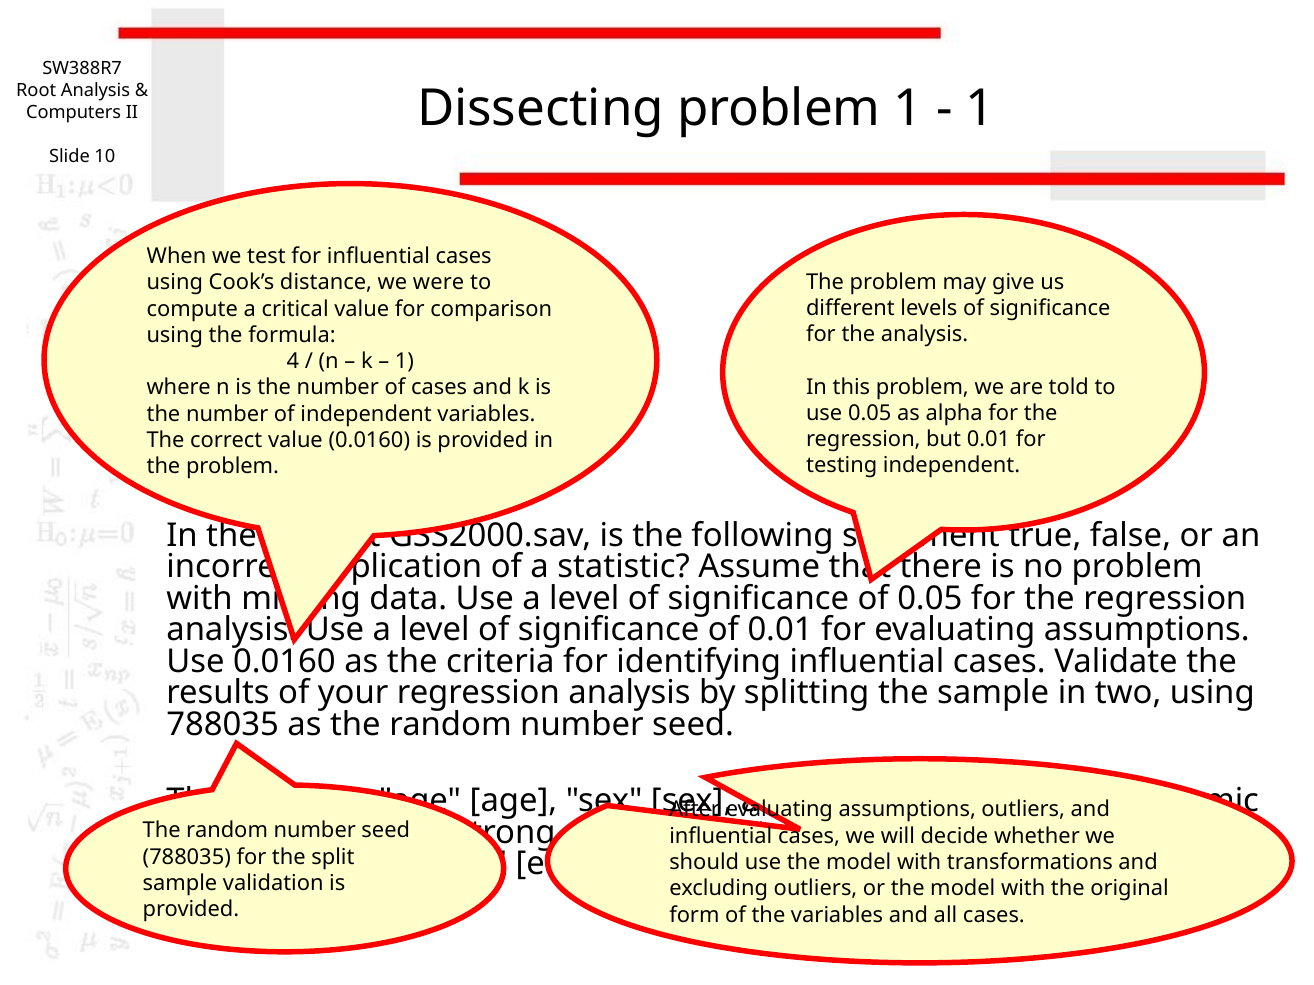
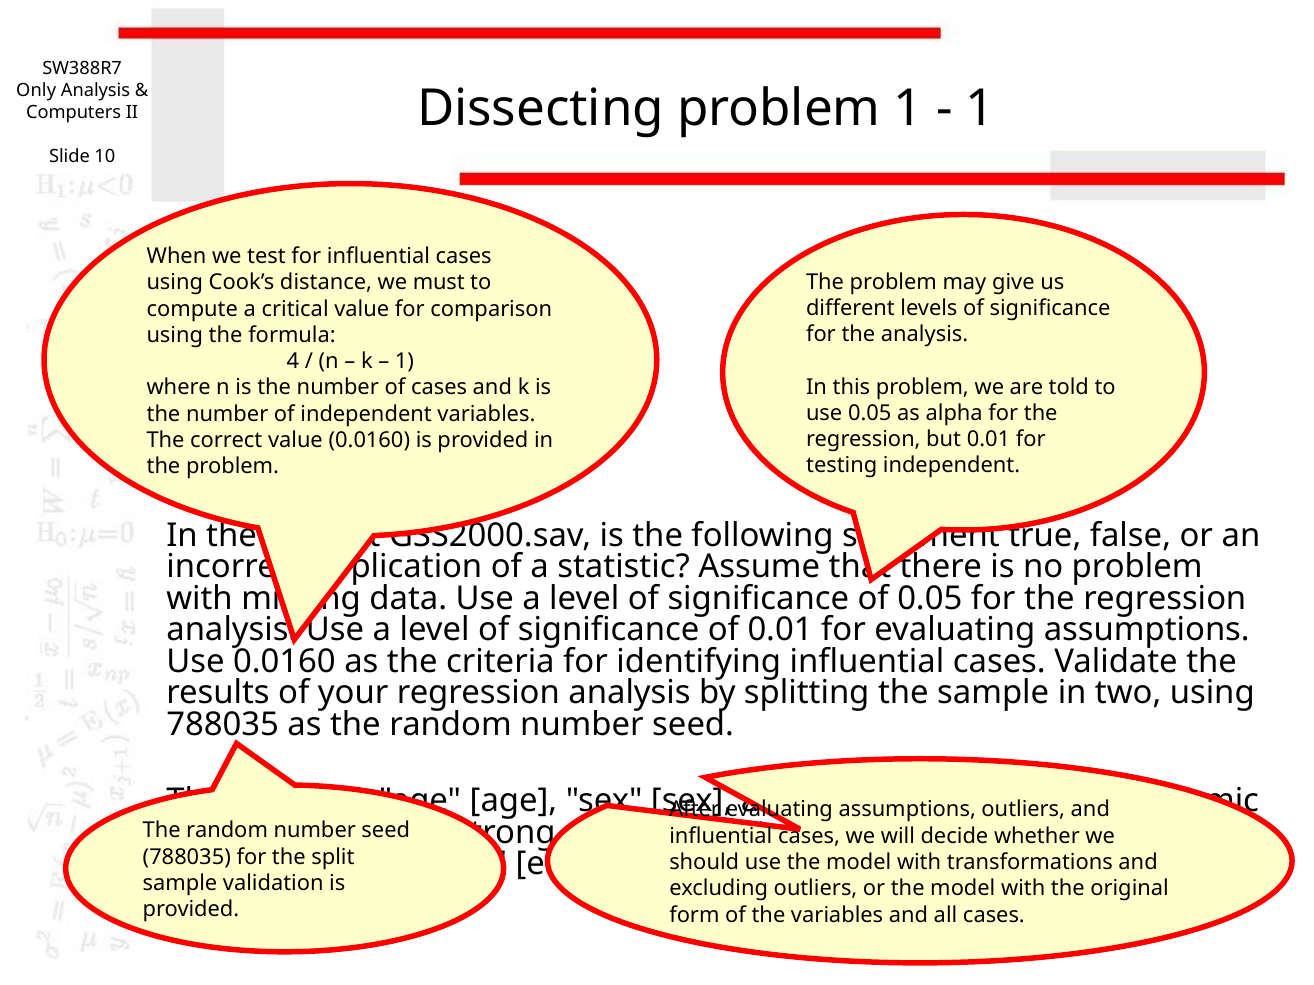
Root: Root -> Only
were: were -> must
